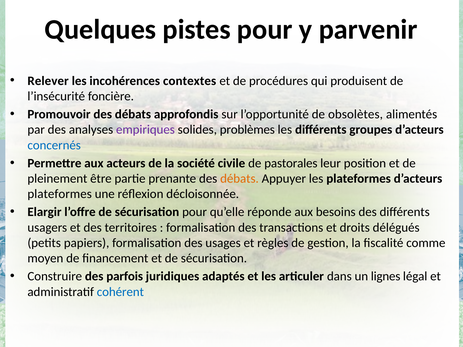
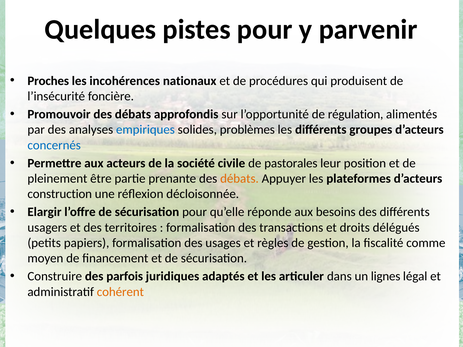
Relever: Relever -> Proches
contextes: contextes -> nationaux
obsolètes: obsolètes -> régulation
empiriques colour: purple -> blue
plateformes at (60, 194): plateformes -> construction
cohérent colour: blue -> orange
